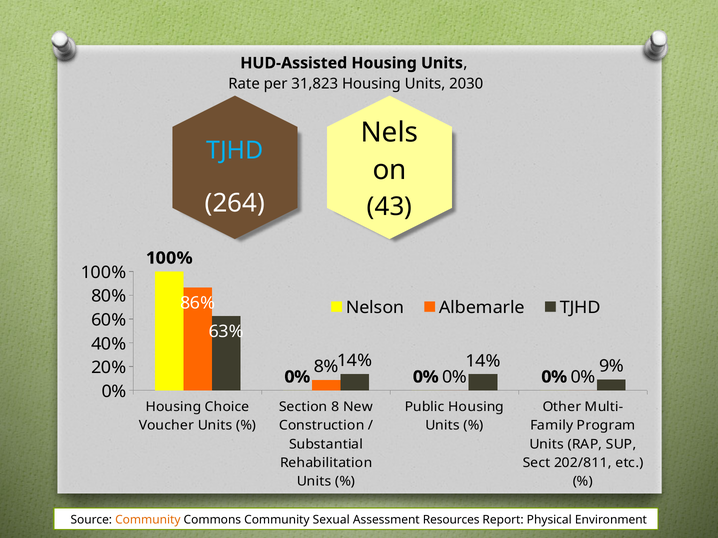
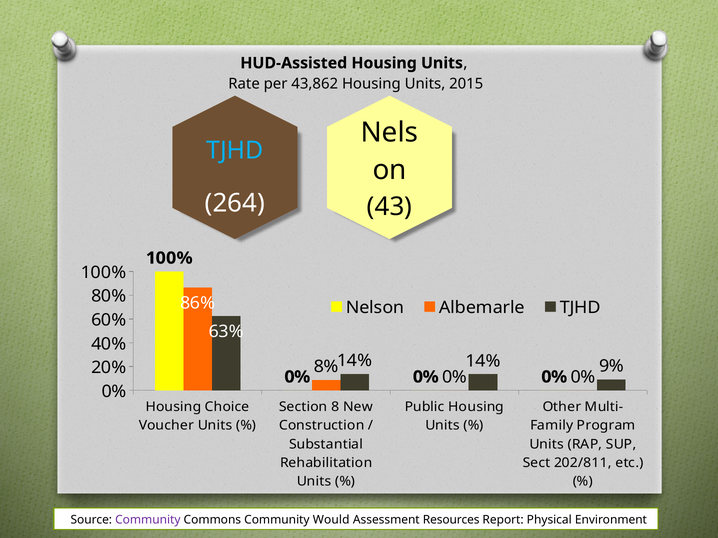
31,823: 31,823 -> 43,862
2030: 2030 -> 2015
Community at (148, 520) colour: orange -> purple
Sexual: Sexual -> Would
